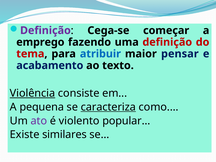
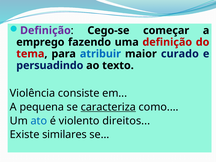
Cega-se: Cega-se -> Cego-se
pensar: pensar -> curado
acabamento: acabamento -> persuadindo
Violência underline: present -> none
ato colour: purple -> blue
popular: popular -> direitos
